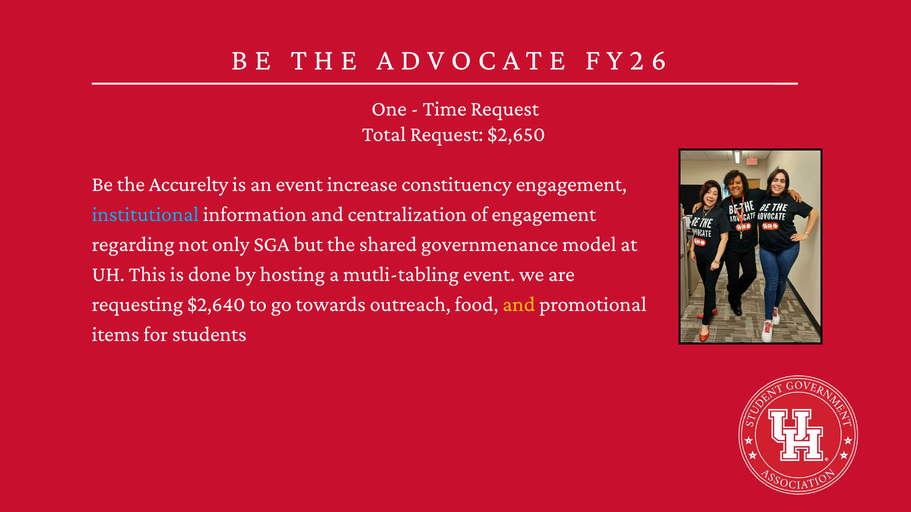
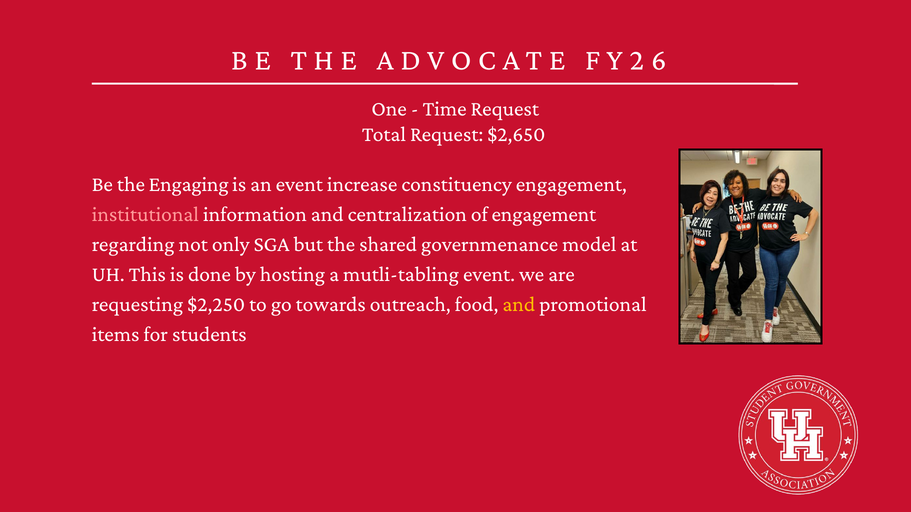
Accurelty: Accurelty -> Engaging
institutional colour: light blue -> pink
$2,640: $2,640 -> $2,250
